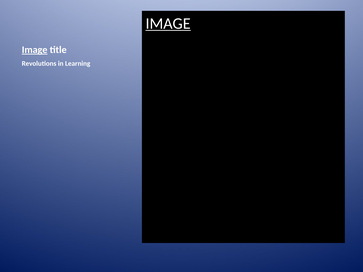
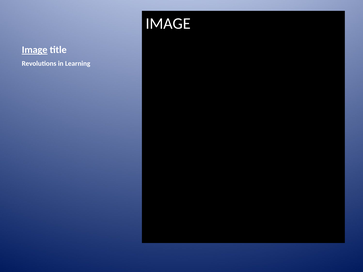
IMAGE at (168, 23) underline: present -> none
